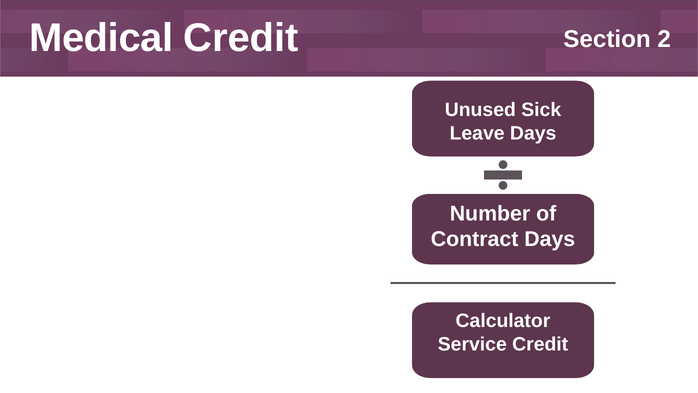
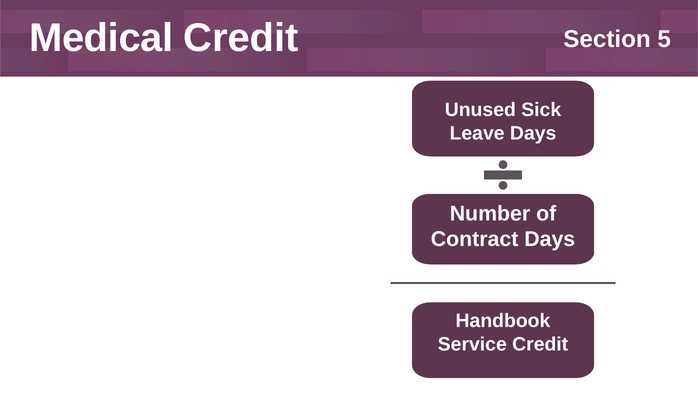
2: 2 -> 5
Calculator: Calculator -> Handbook
